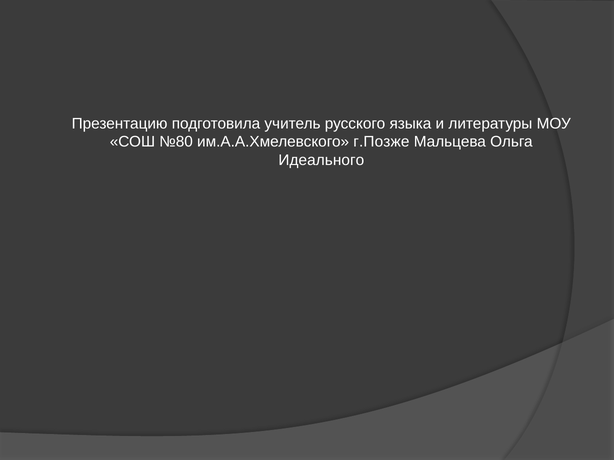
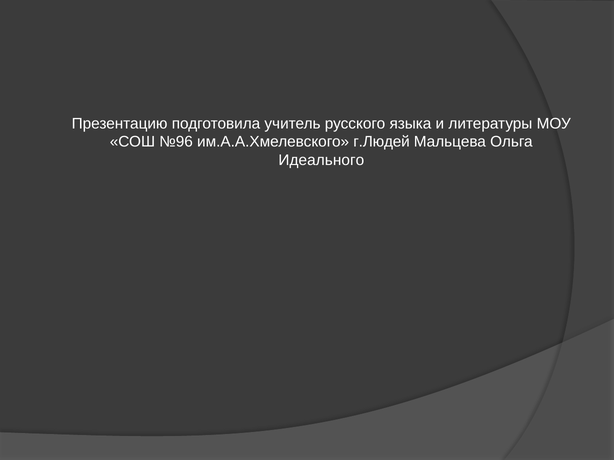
№80: №80 -> №96
г.Позже: г.Позже -> г.Людей
